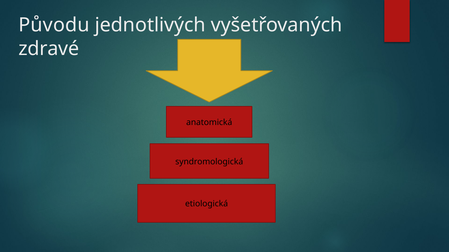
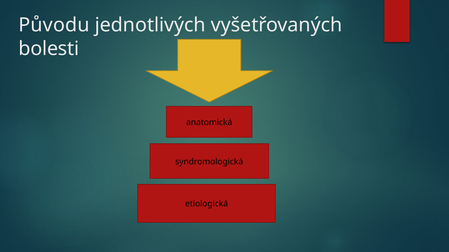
zdravé: zdravé -> bolesti
